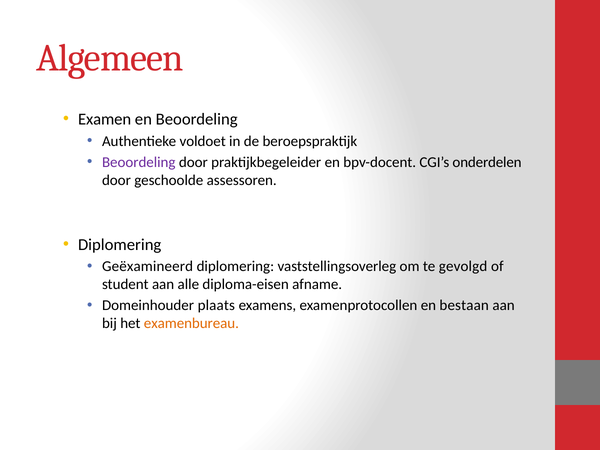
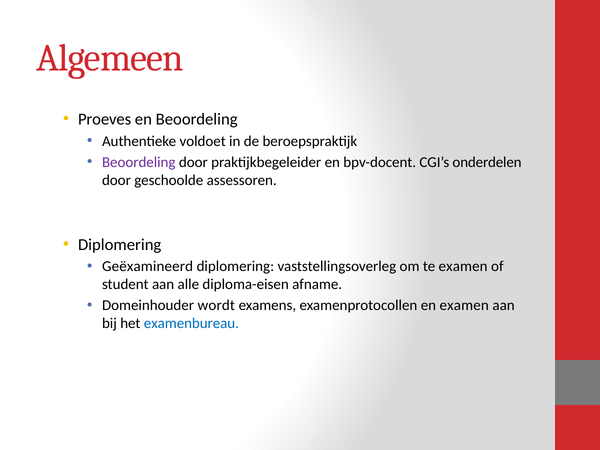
Examen: Examen -> Proeves
te gevolgd: gevolgd -> examen
plaats: plaats -> wordt
en bestaan: bestaan -> examen
examenbureau colour: orange -> blue
